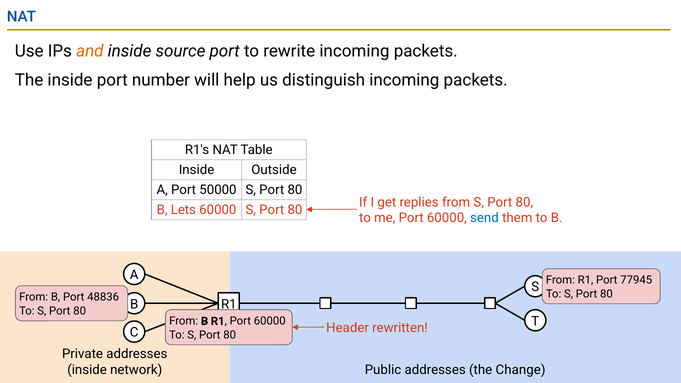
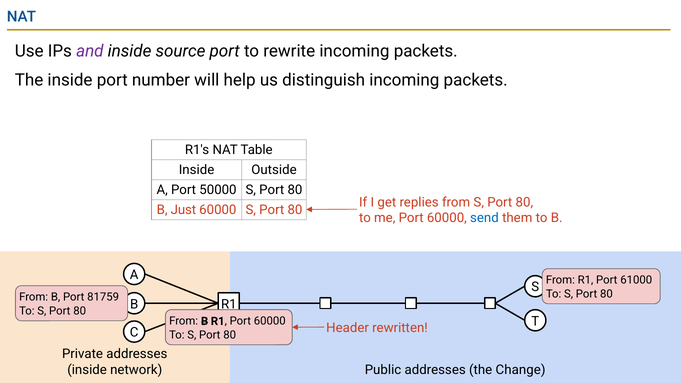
and colour: orange -> purple
Lets: Lets -> Just
77945: 77945 -> 61000
48836: 48836 -> 81759
